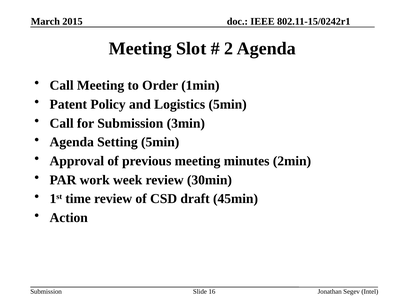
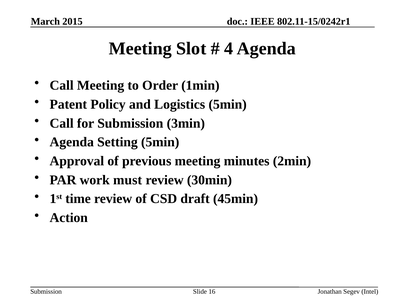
2: 2 -> 4
week: week -> must
